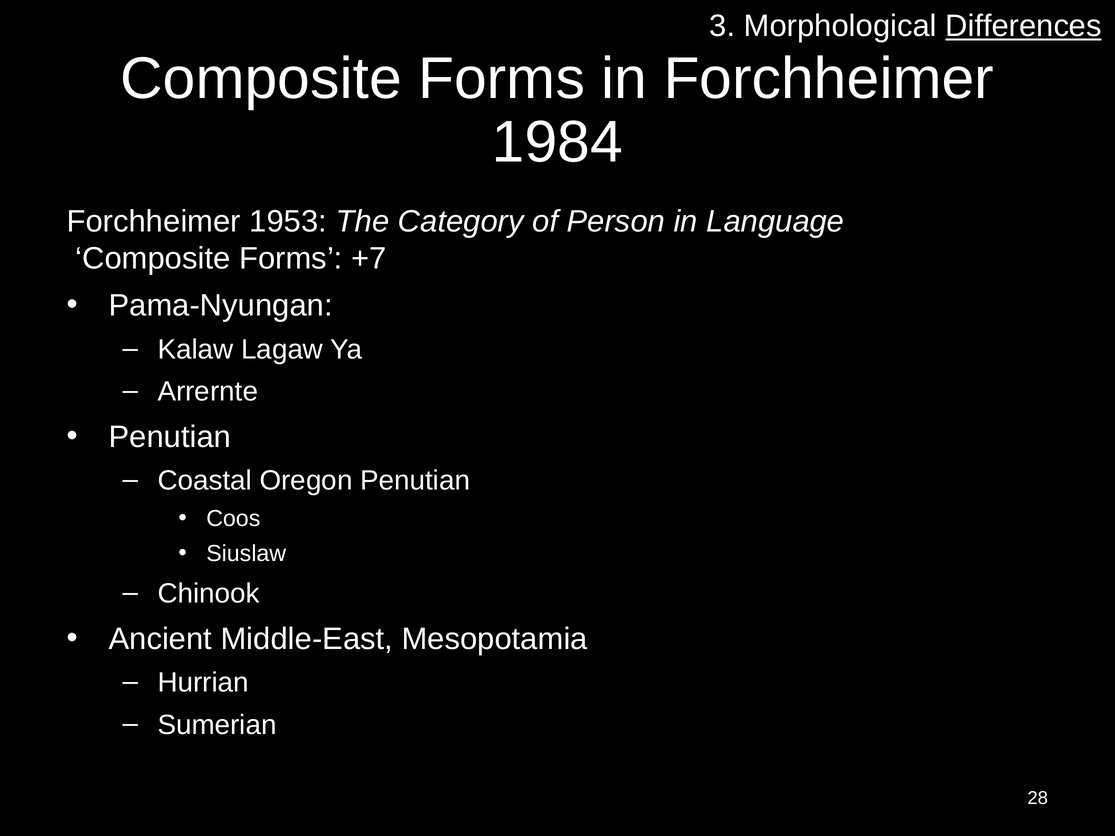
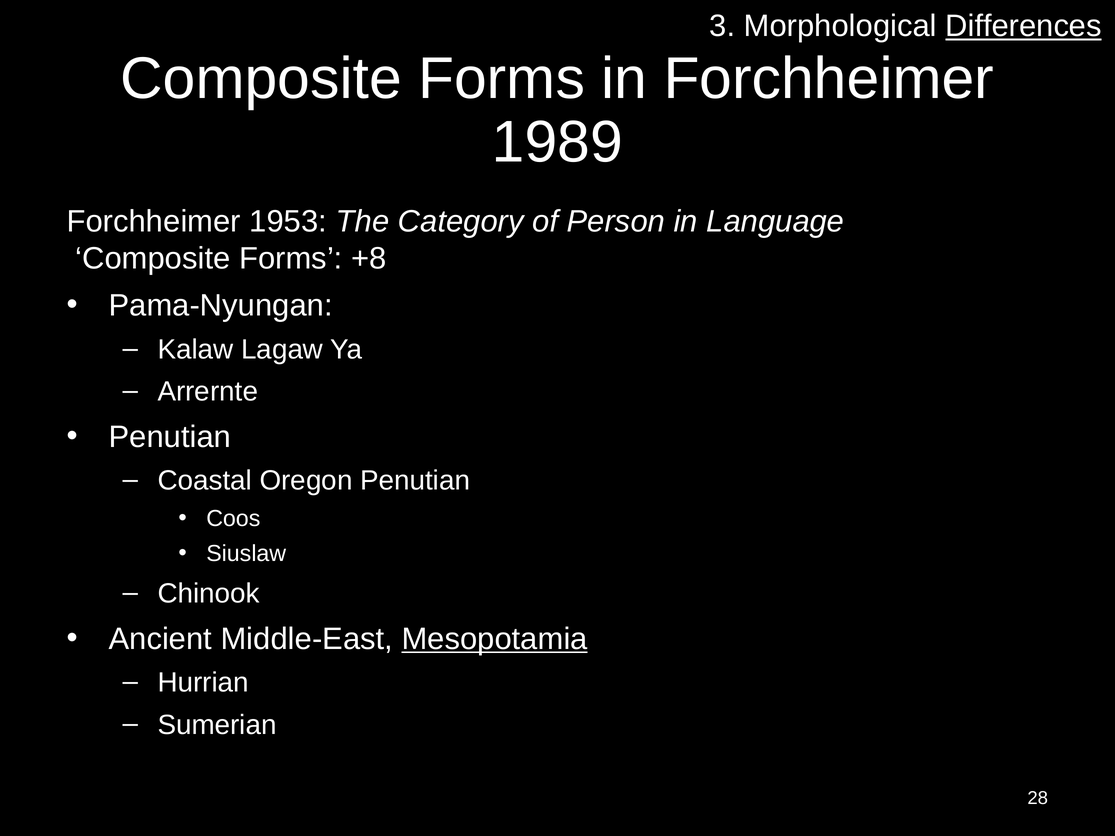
1984: 1984 -> 1989
+7: +7 -> +8
Mesopotamia underline: none -> present
